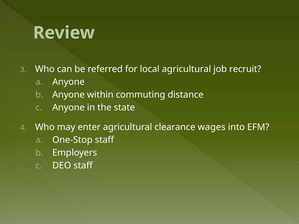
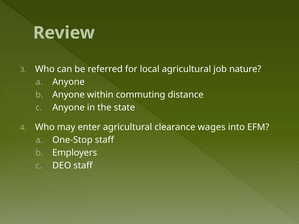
recruit: recruit -> nature
